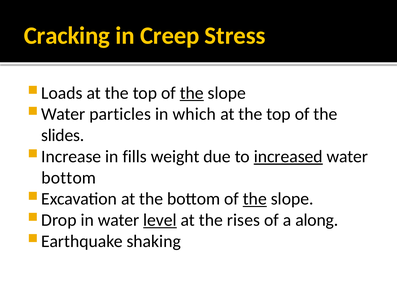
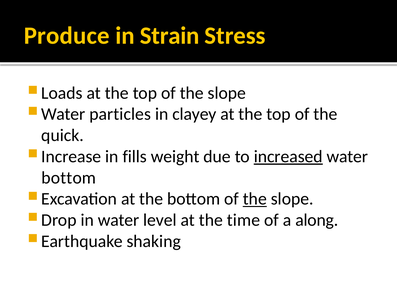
Cracking: Cracking -> Produce
Creep: Creep -> Strain
the at (192, 93) underline: present -> none
which: which -> clayey
slides: slides -> quick
level underline: present -> none
rises: rises -> time
